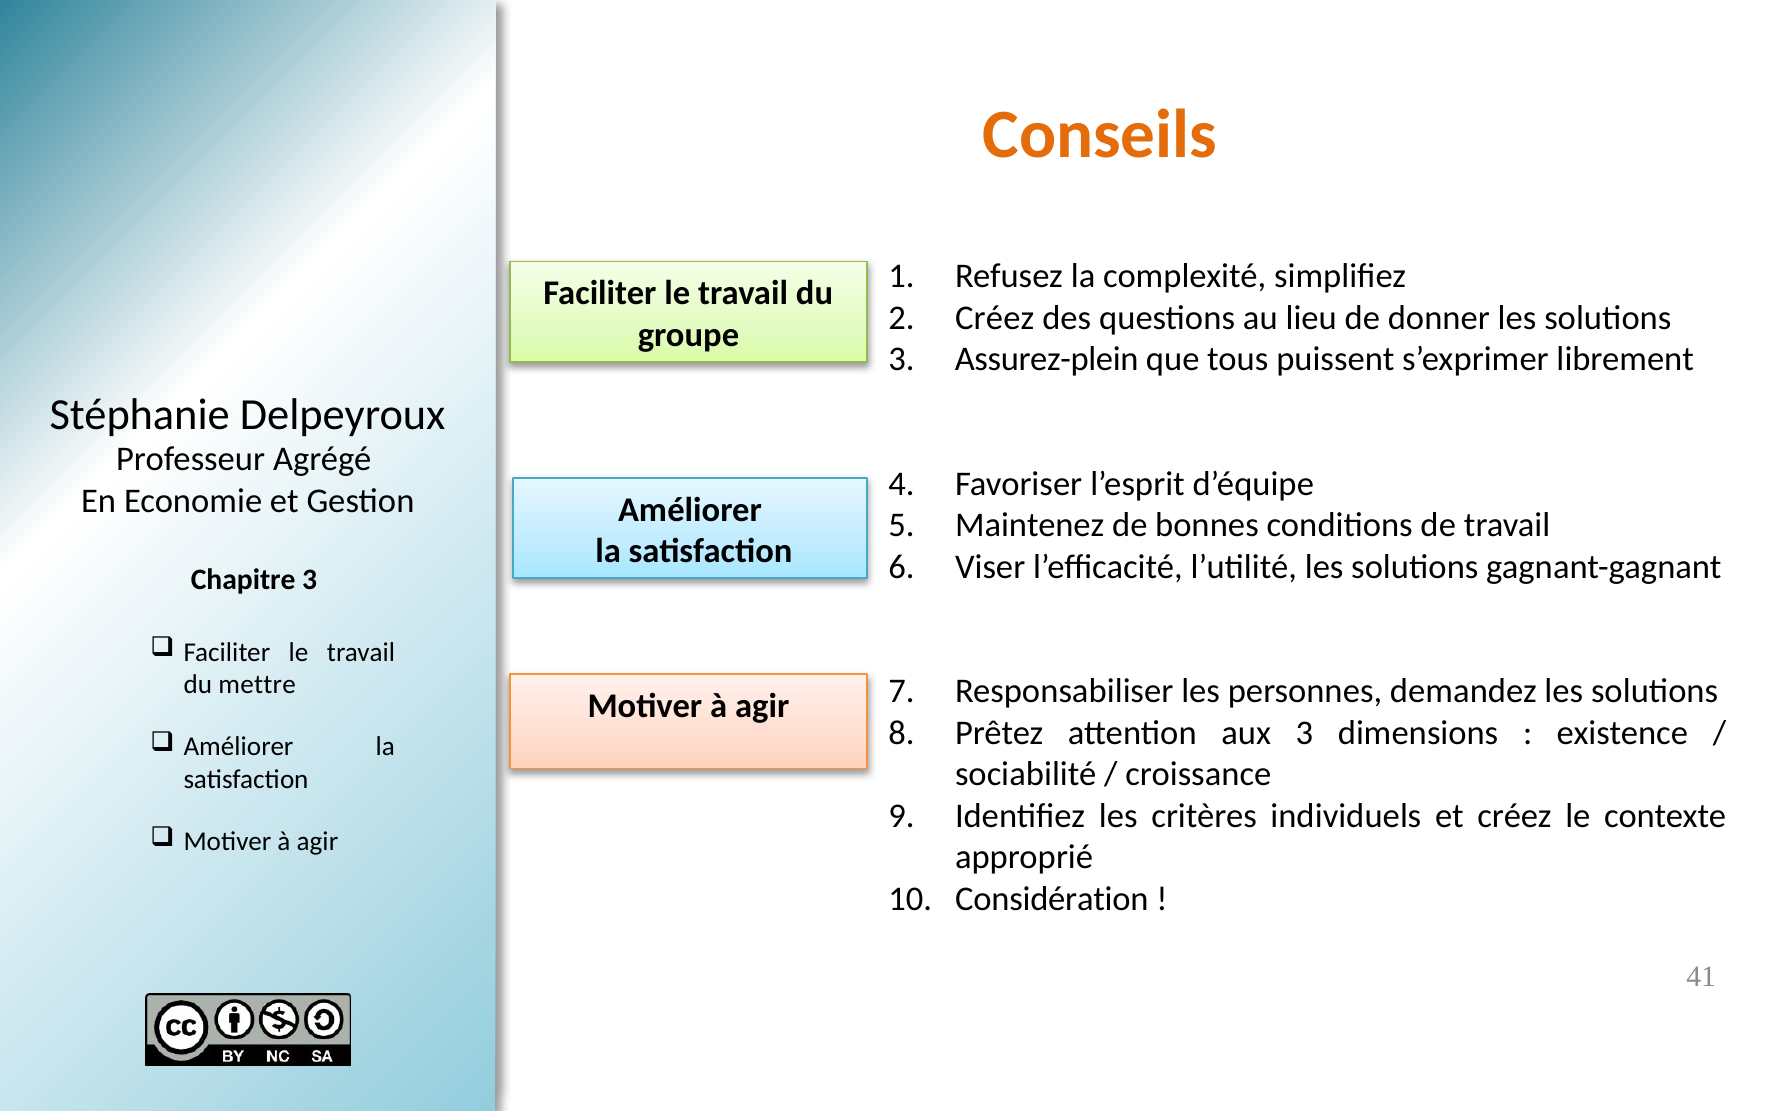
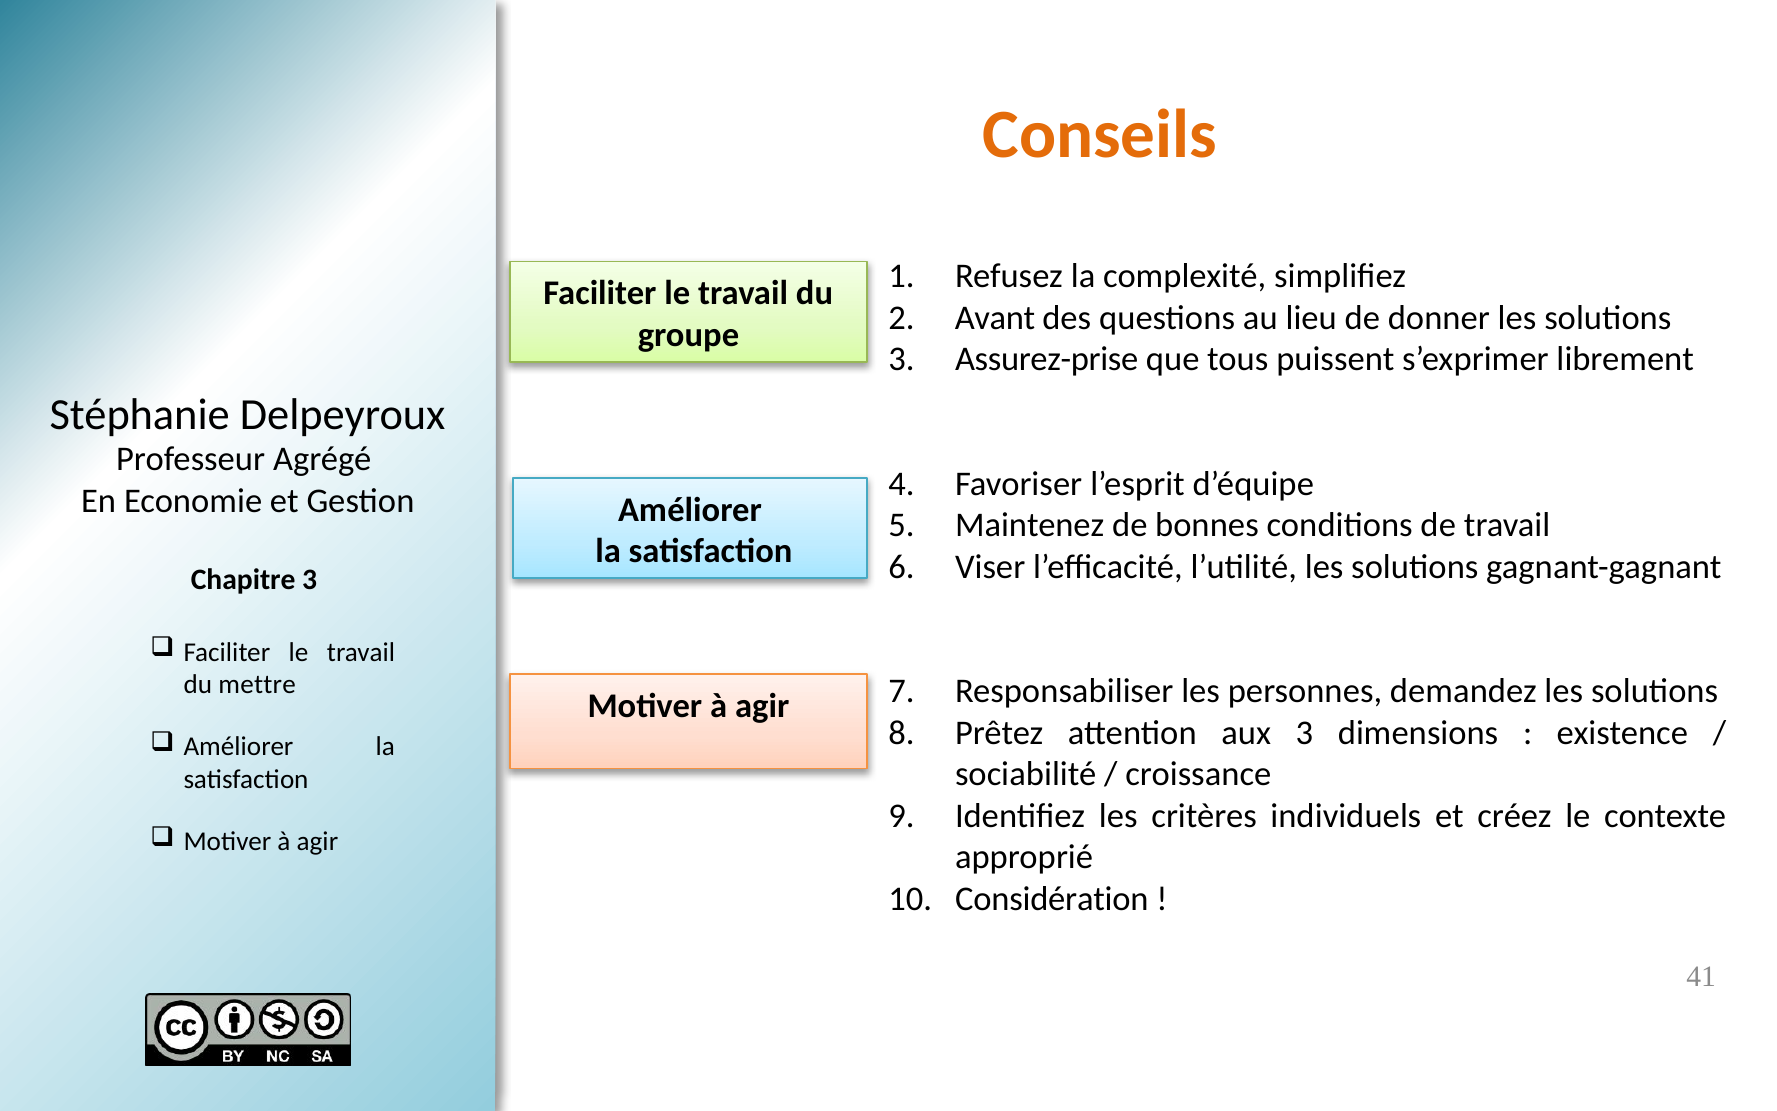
Créez at (995, 318): Créez -> Avant
Assurez-plein: Assurez-plein -> Assurez-prise
